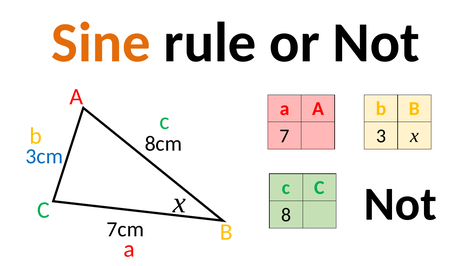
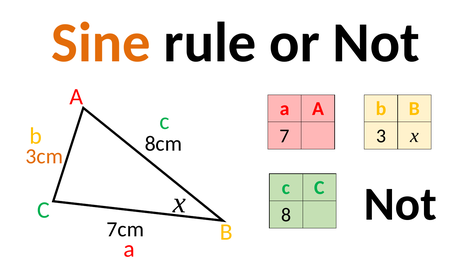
3cm colour: blue -> orange
